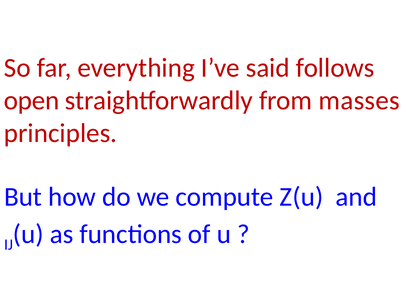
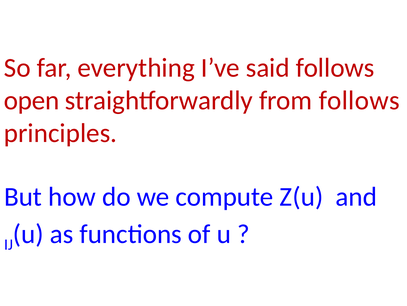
from masses: masses -> follows
